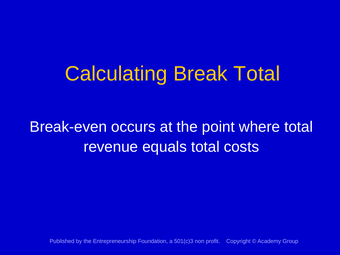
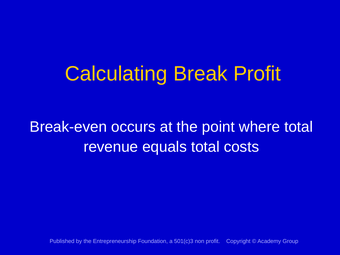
Break Total: Total -> Profit
